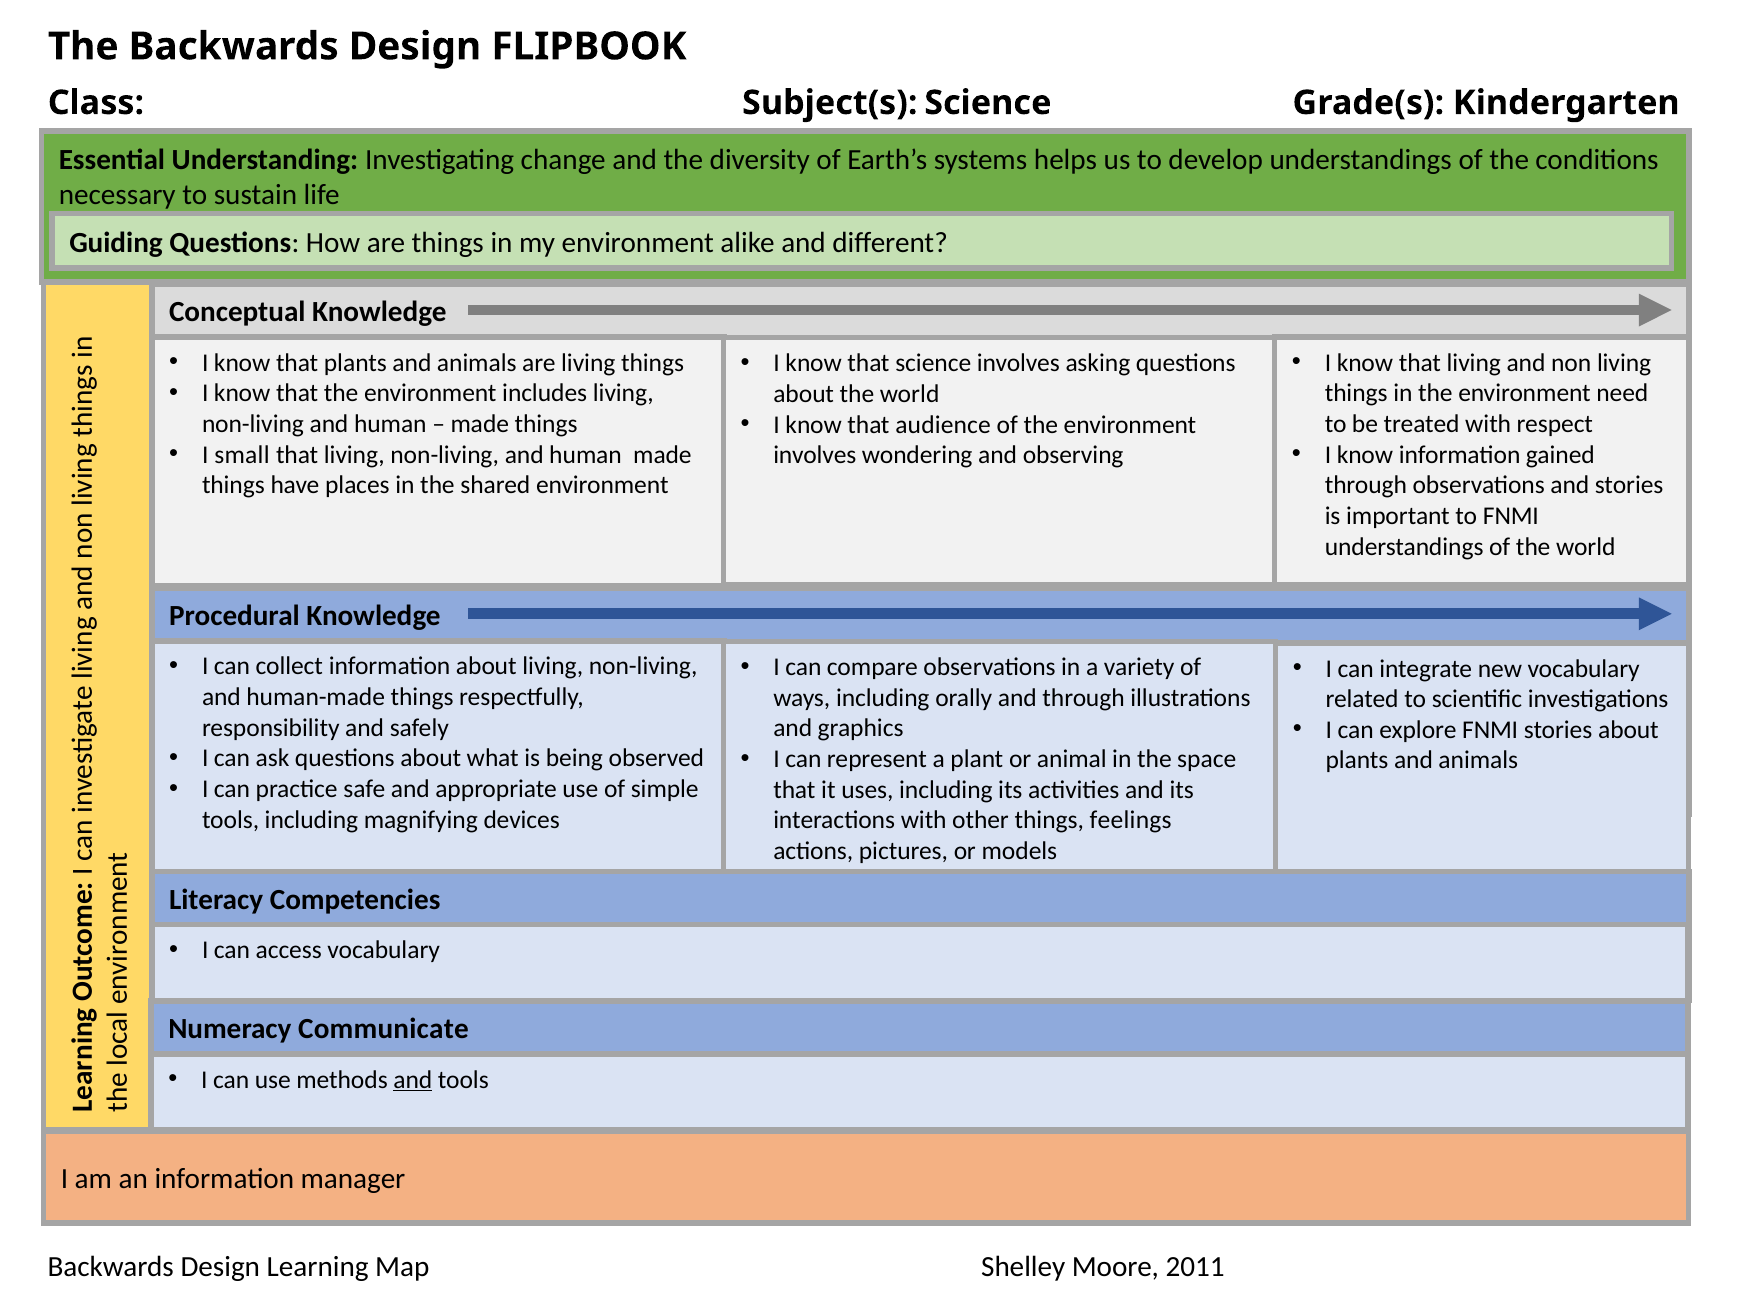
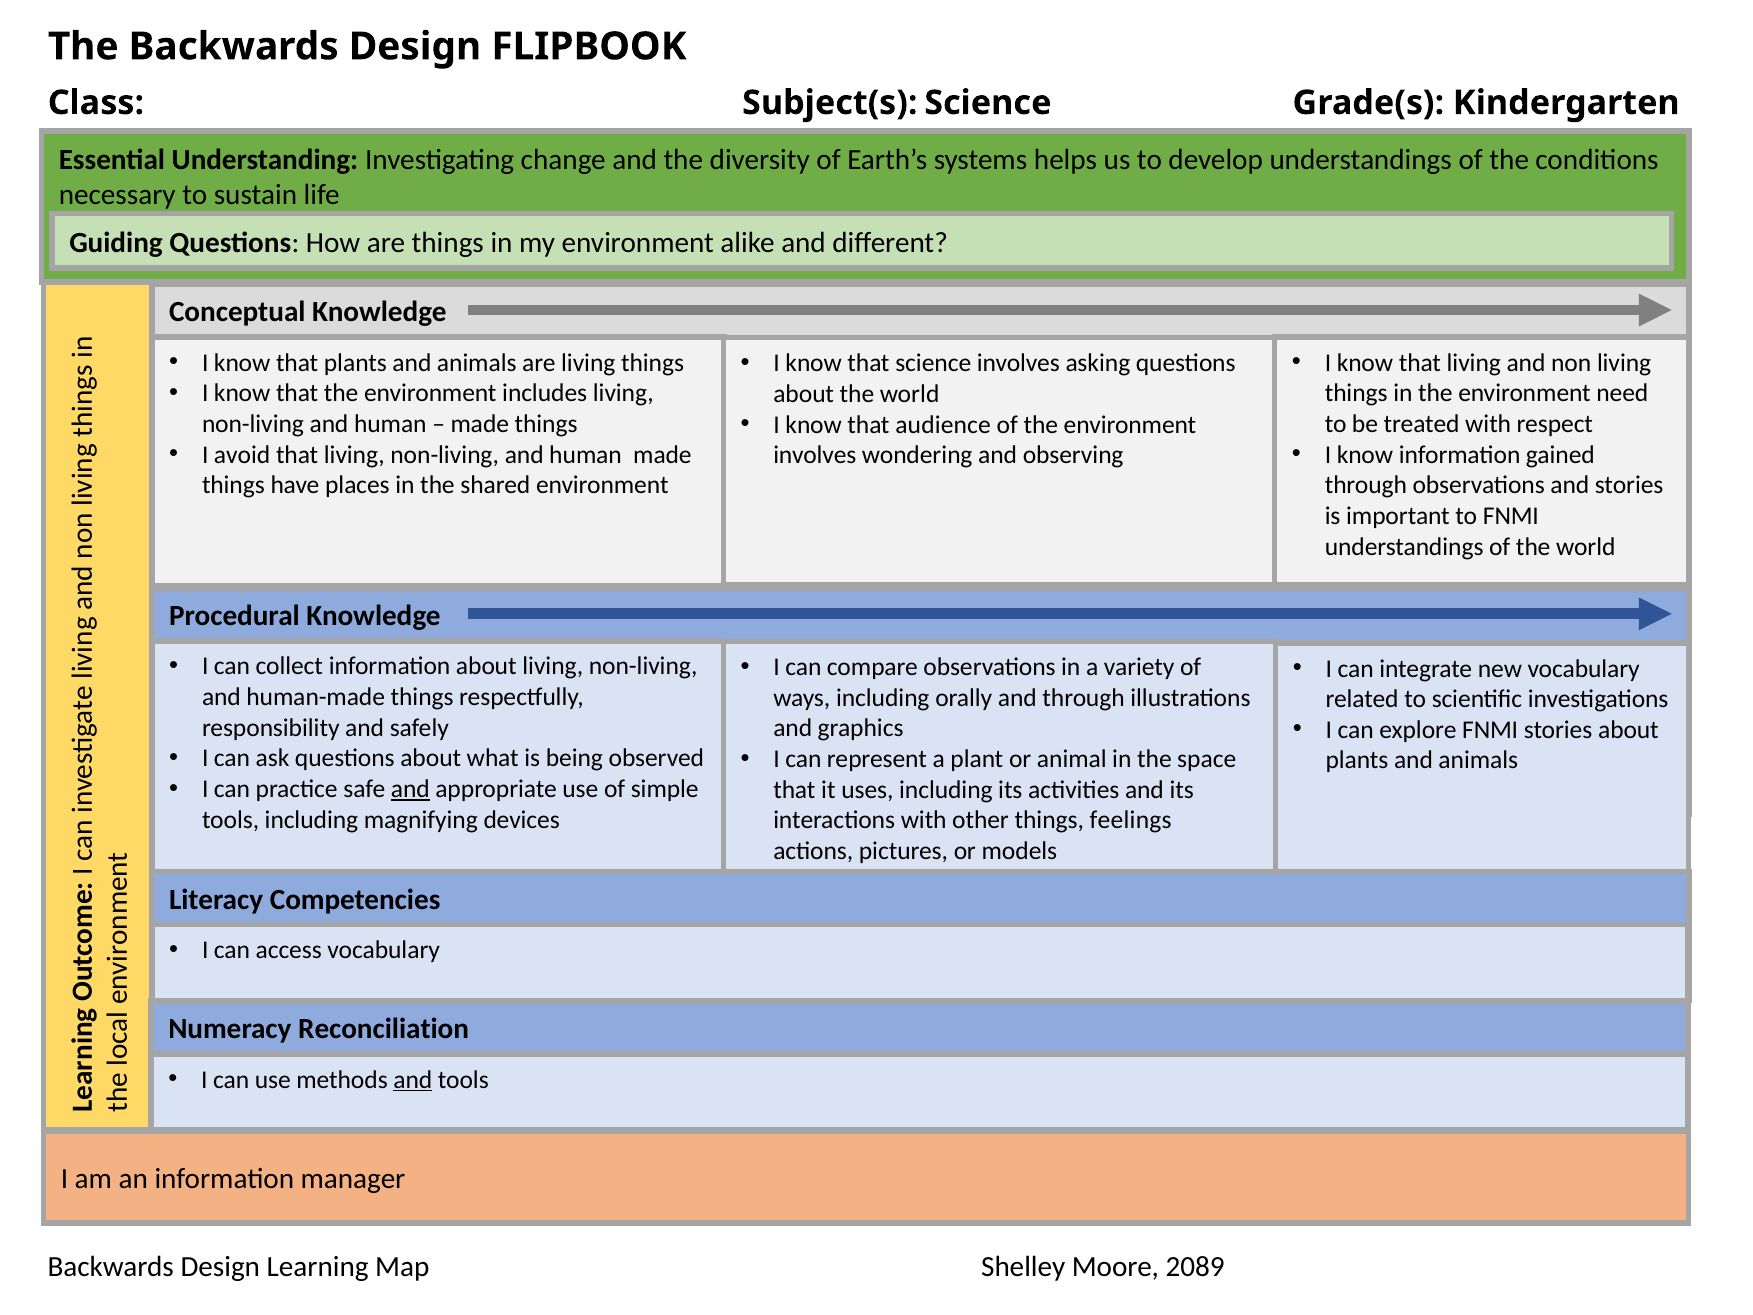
small: small -> avoid
and at (410, 789) underline: none -> present
Communicate: Communicate -> Reconciliation
2011: 2011 -> 2089
